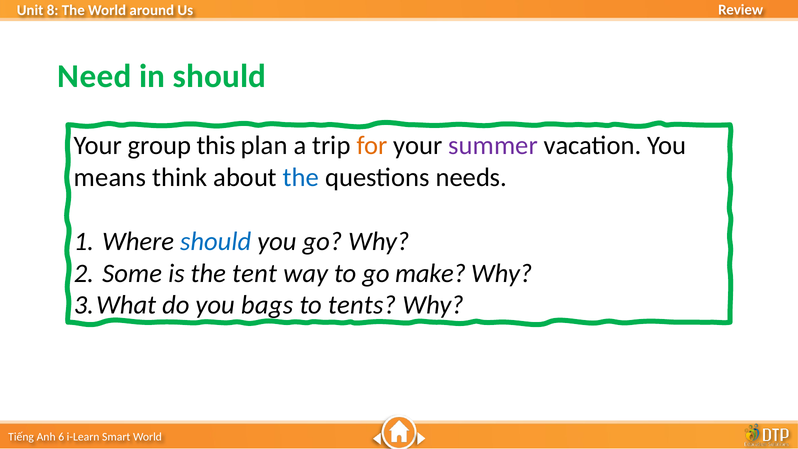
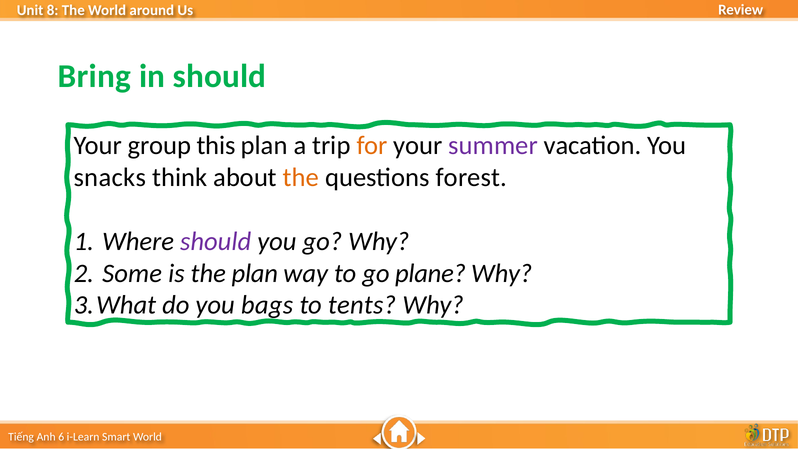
Need: Need -> Bring
means: means -> snacks
the at (301, 177) colour: blue -> orange
needs: needs -> forest
should at (216, 241) colour: blue -> purple
the tent: tent -> plan
make: make -> plane
